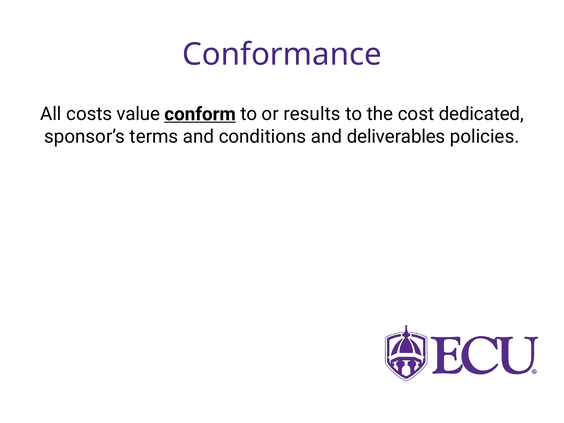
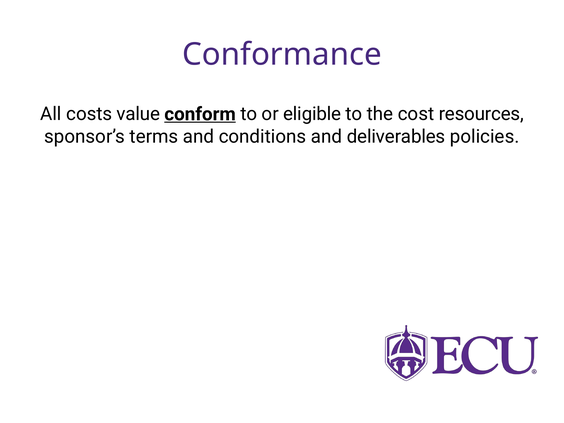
results: results -> eligible
dedicated: dedicated -> resources
